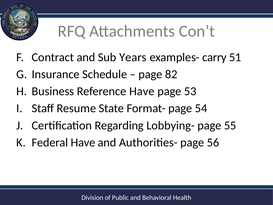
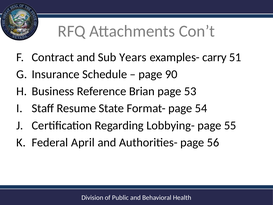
82: 82 -> 90
Reference Have: Have -> Brian
Federal Have: Have -> April
